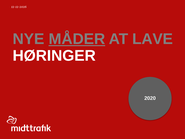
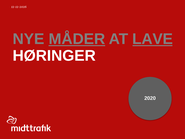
LAVE underline: none -> present
